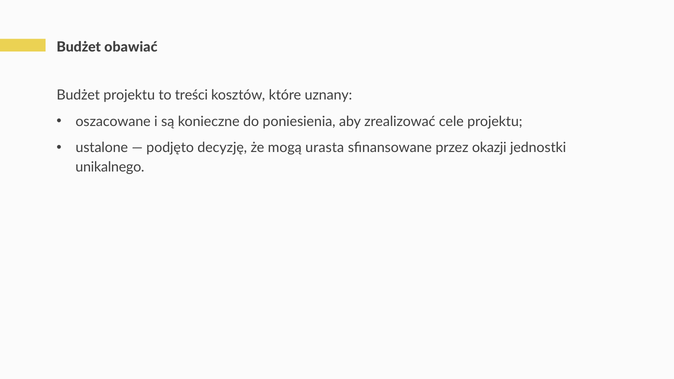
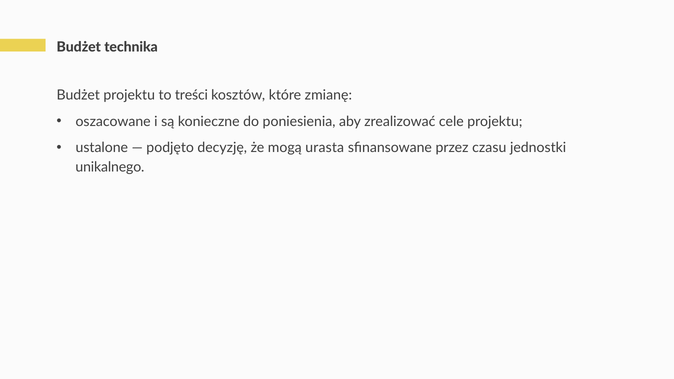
obawiać: obawiać -> technika
uznany: uznany -> zmianę
okazji: okazji -> czasu
